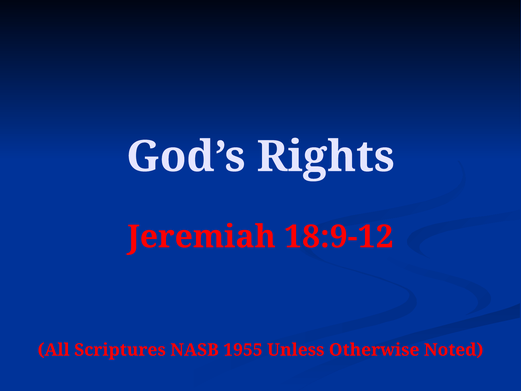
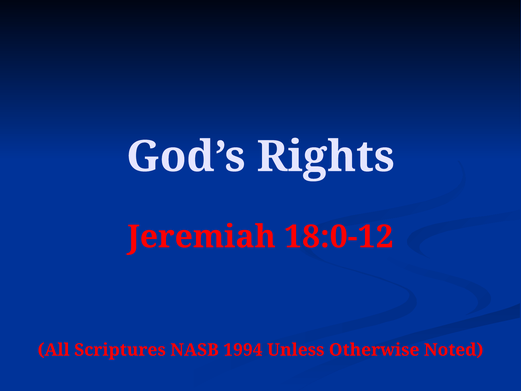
18:9-12: 18:9-12 -> 18:0-12
1955: 1955 -> 1994
